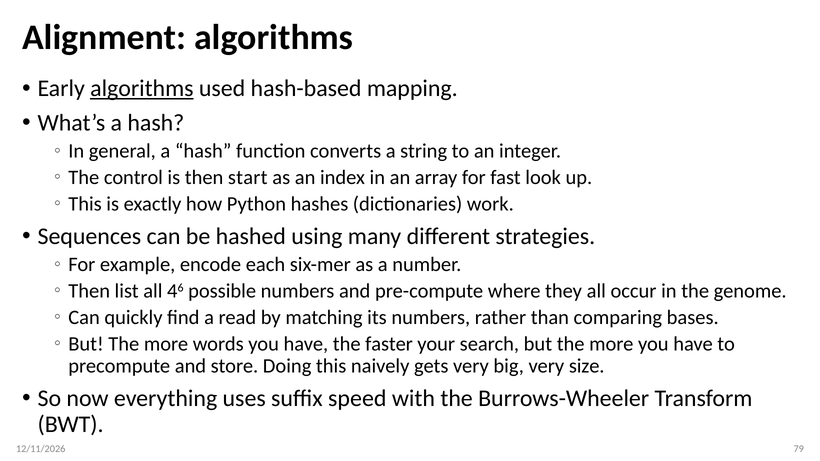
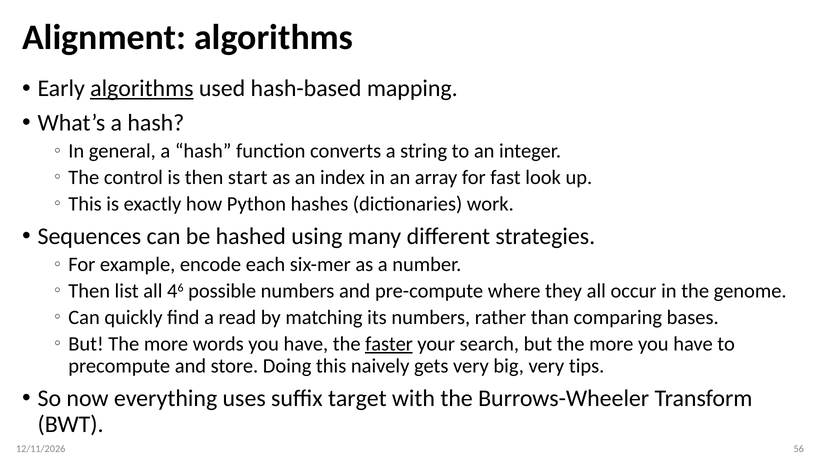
faster underline: none -> present
size: size -> tips
speed: speed -> target
79: 79 -> 56
